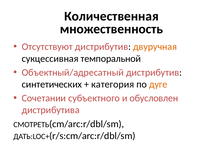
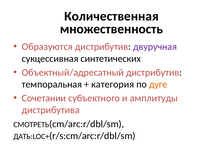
Отсутствуют: Отсутствуют -> Образуются
двуручная colour: orange -> purple
темпоральной: темпоральной -> синтетических
синтетических: синтетических -> темпоральная
обусловлен: обусловлен -> амплитуды
